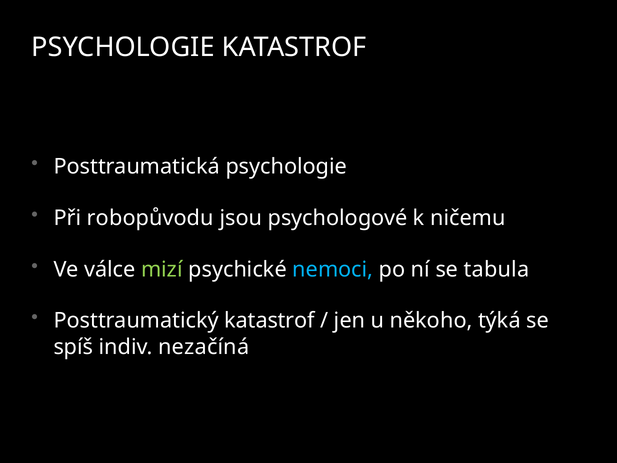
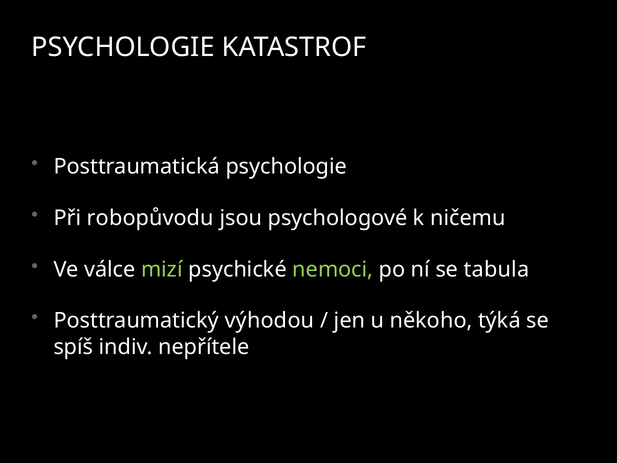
nemoci colour: light blue -> light green
Posttraumatický katastrof: katastrof -> výhodou
nezačíná: nezačíná -> nepřítele
